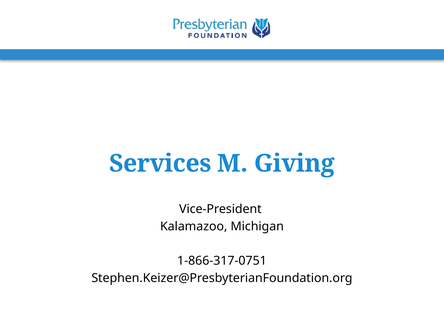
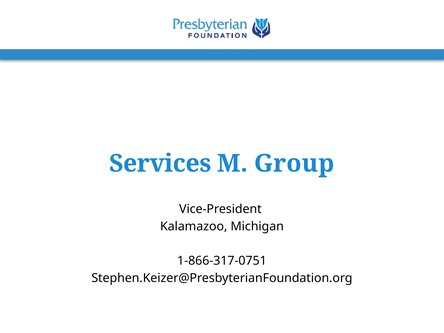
Giving: Giving -> Group
